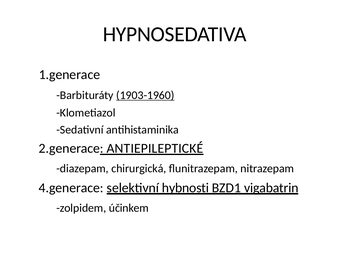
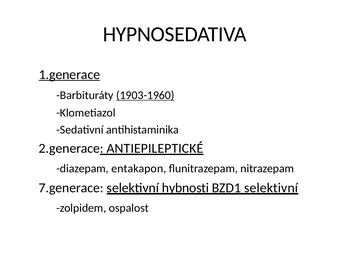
1.generace underline: none -> present
chirurgická: chirurgická -> entakapon
4.generace: 4.generace -> 7.generace
BZD1 vigabatrin: vigabatrin -> selektivní
účinkem: účinkem -> ospalost
